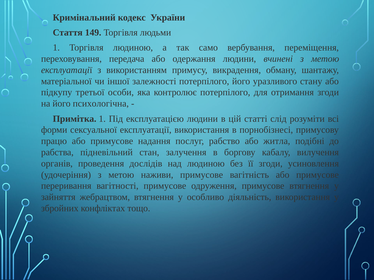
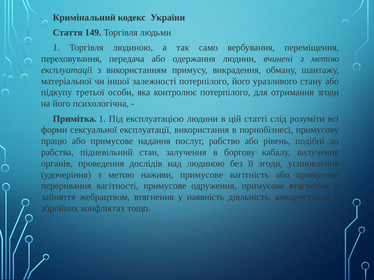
житла: житла -> рівень
особливо: особливо -> наявність
